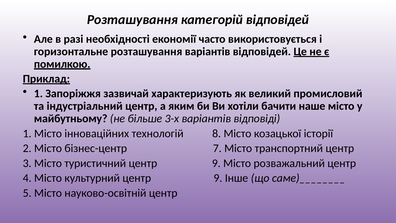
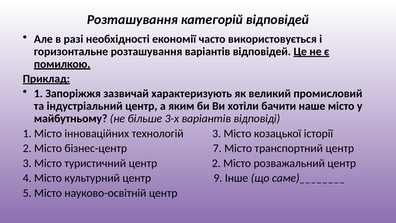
технологій 8: 8 -> 3
туристичний центр 9: 9 -> 2
